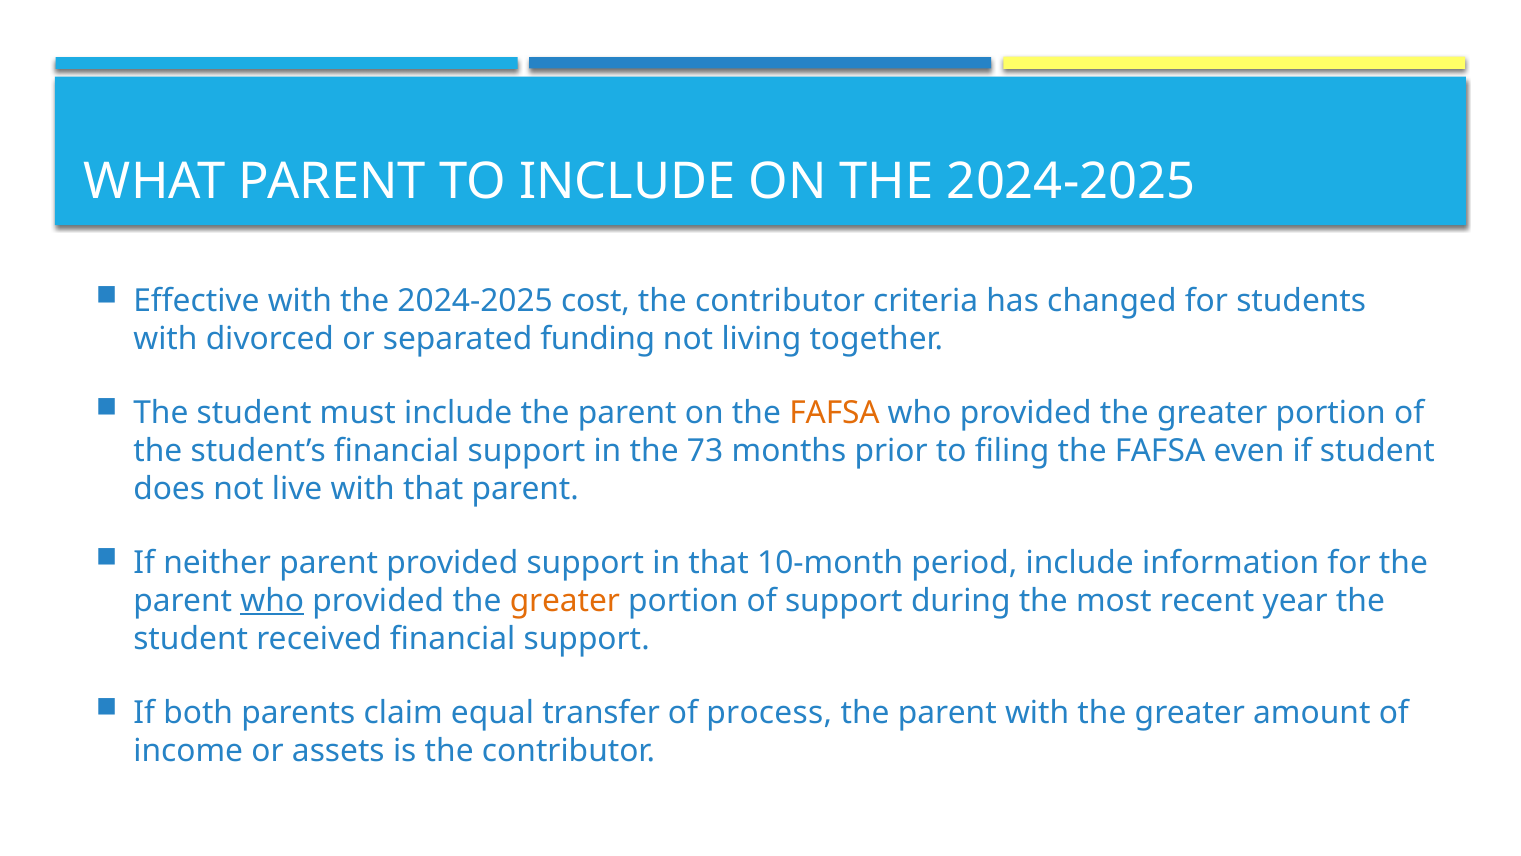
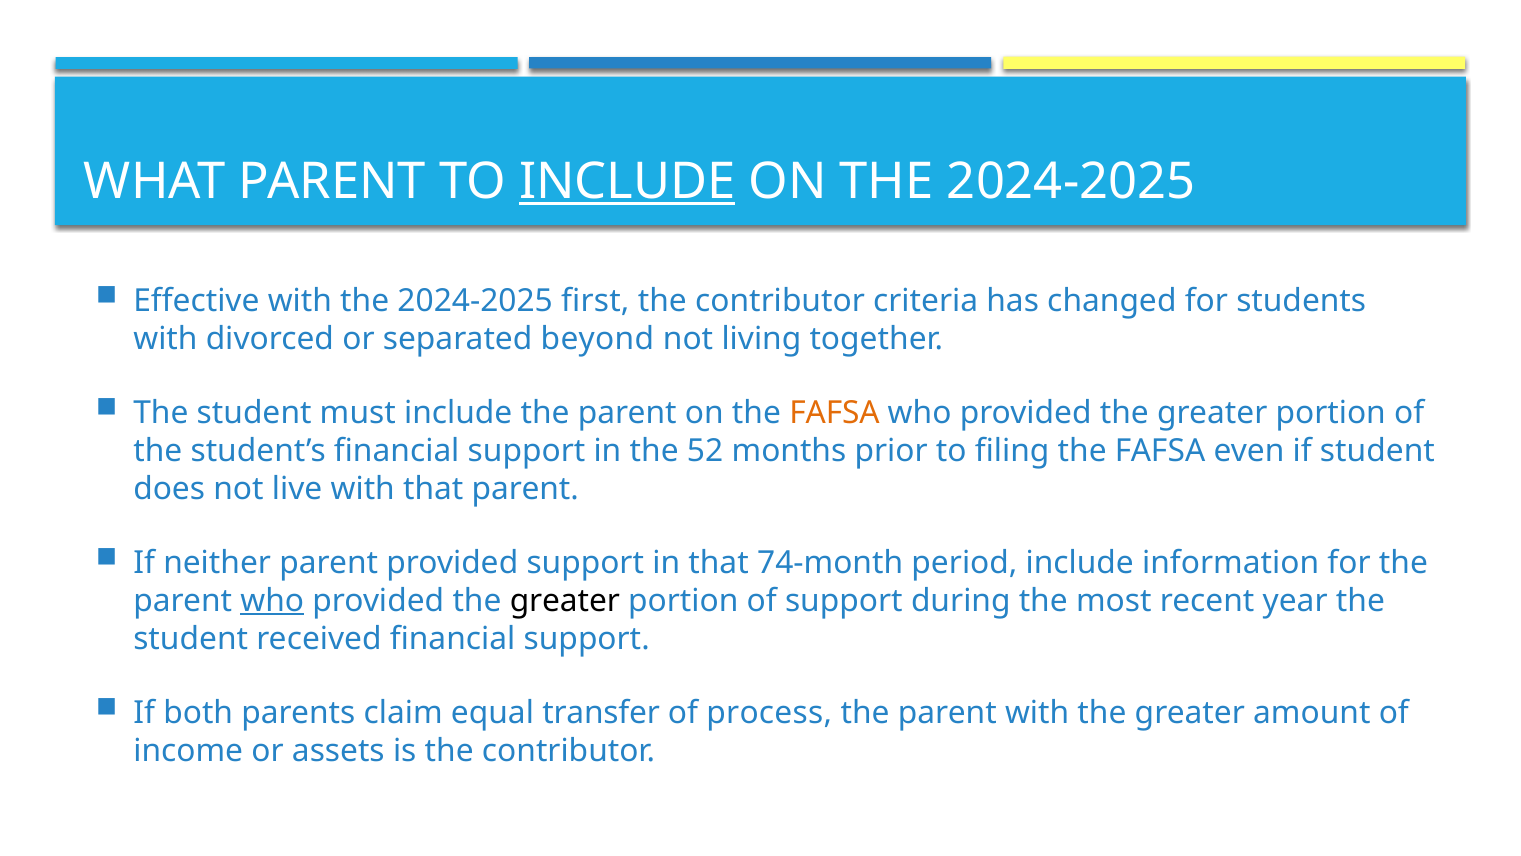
INCLUDE at (627, 181) underline: none -> present
cost: cost -> first
funding: funding -> beyond
73: 73 -> 52
10-month: 10-month -> 74-month
greater at (565, 600) colour: orange -> black
